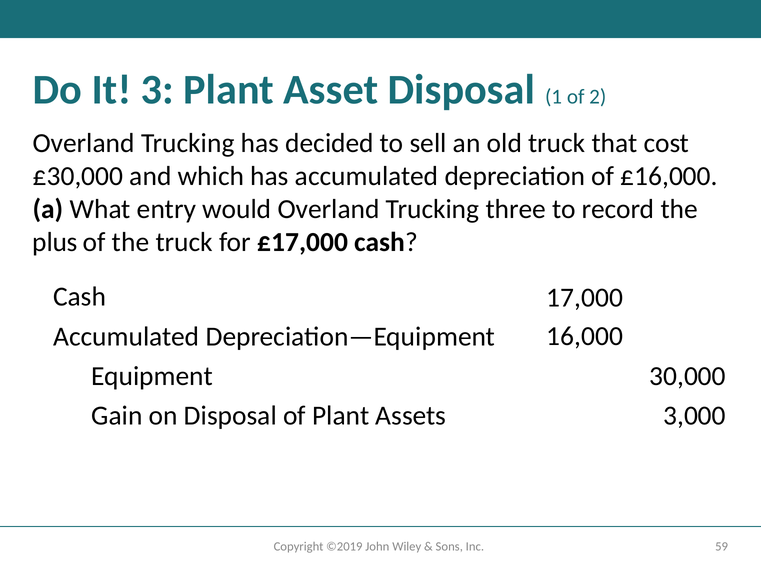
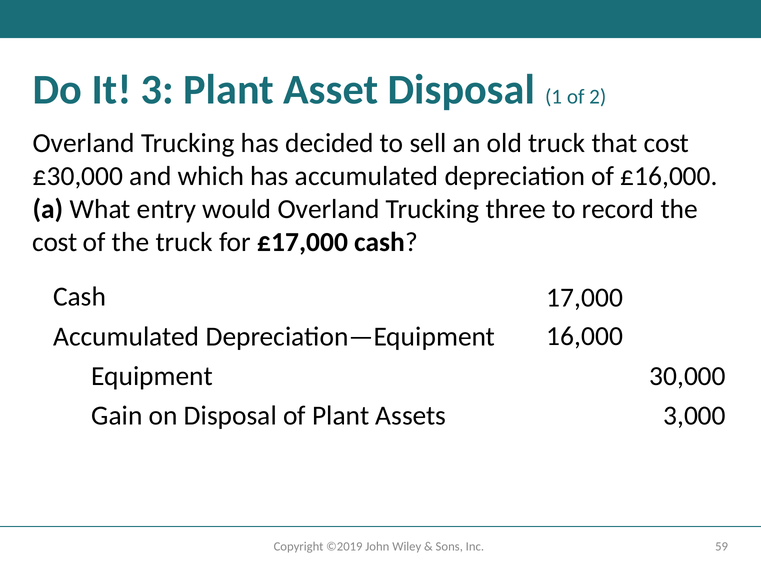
plus at (55, 242): plus -> cost
